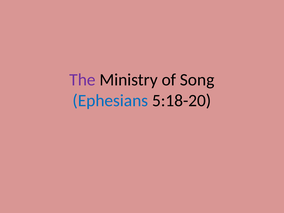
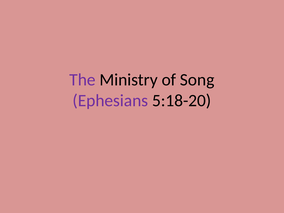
Ephesians colour: blue -> purple
